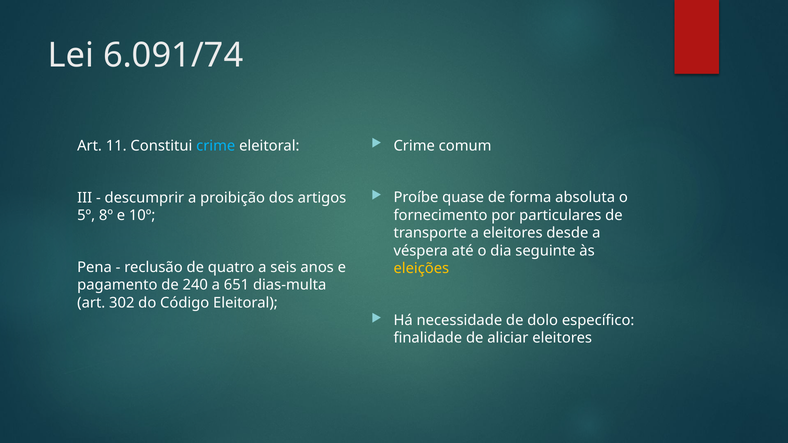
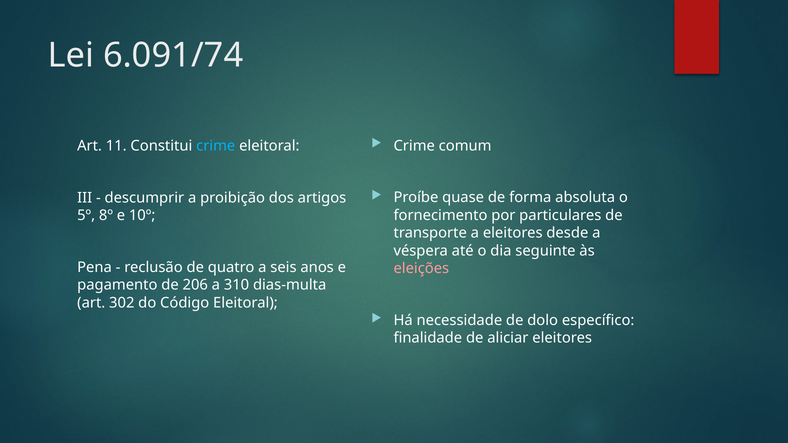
eleições colour: yellow -> pink
240: 240 -> 206
651: 651 -> 310
